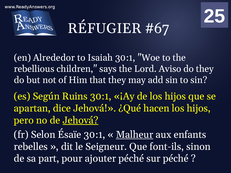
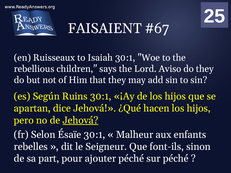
RÉFUGIER: RÉFUGIER -> FAISAIENT
Alrededor: Alrededor -> Ruisseaux
Malheur underline: present -> none
